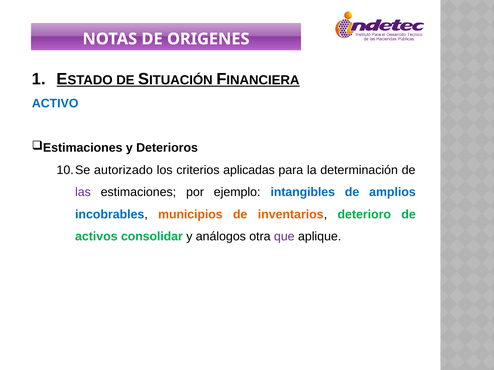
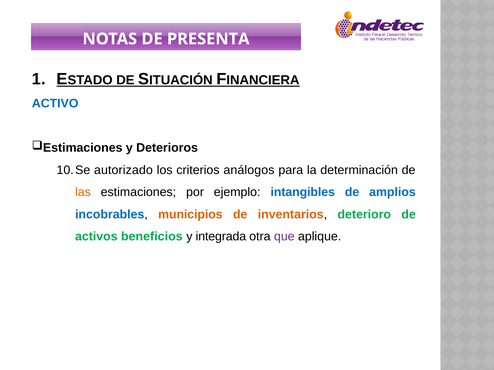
ORIGENES: ORIGENES -> PRESENTA
aplicadas: aplicadas -> análogos
las colour: purple -> orange
consolidar: consolidar -> beneficios
análogos: análogos -> integrada
